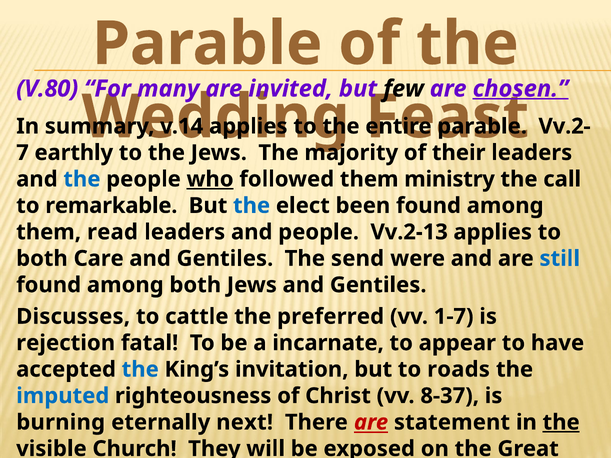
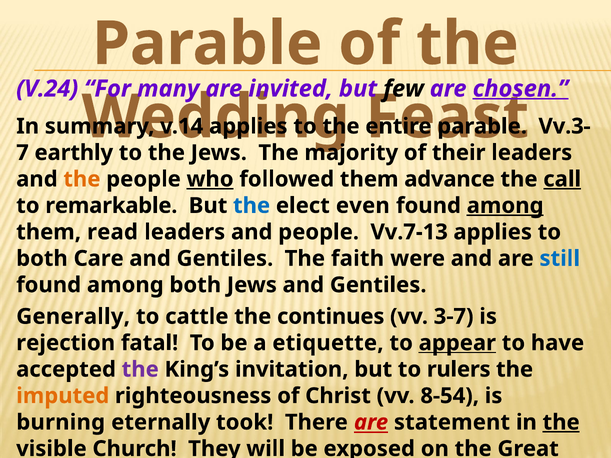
V.80: V.80 -> V.24
Vv.2-: Vv.2- -> Vv.3-
the at (82, 179) colour: blue -> orange
ministry: ministry -> advance
call underline: none -> present
been: been -> even
among at (505, 206) underline: none -> present
Vv.2-13: Vv.2-13 -> Vv.7-13
send: send -> faith
Discusses: Discusses -> Generally
preferred: preferred -> continues
1-7: 1-7 -> 3-7
incarnate: incarnate -> etiquette
appear underline: none -> present
the at (140, 370) colour: blue -> purple
roads: roads -> rulers
imputed colour: blue -> orange
8-37: 8-37 -> 8-54
next: next -> took
